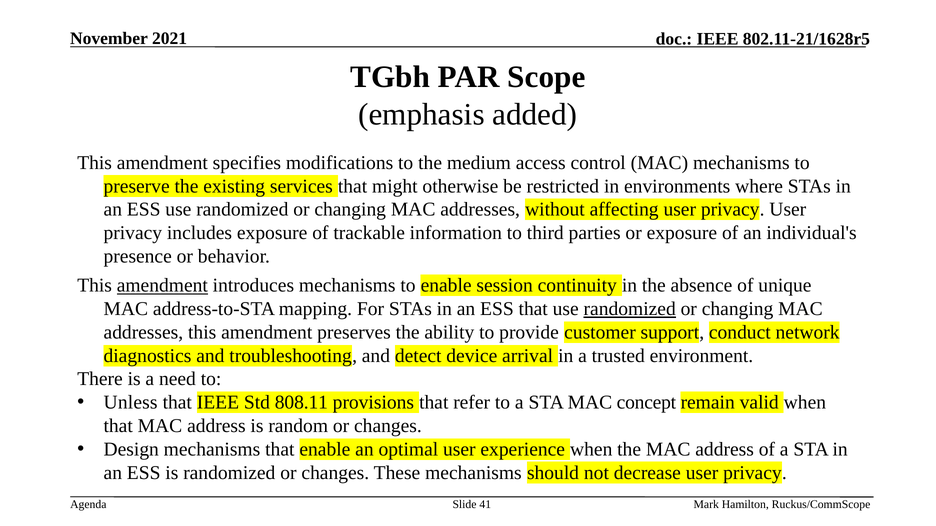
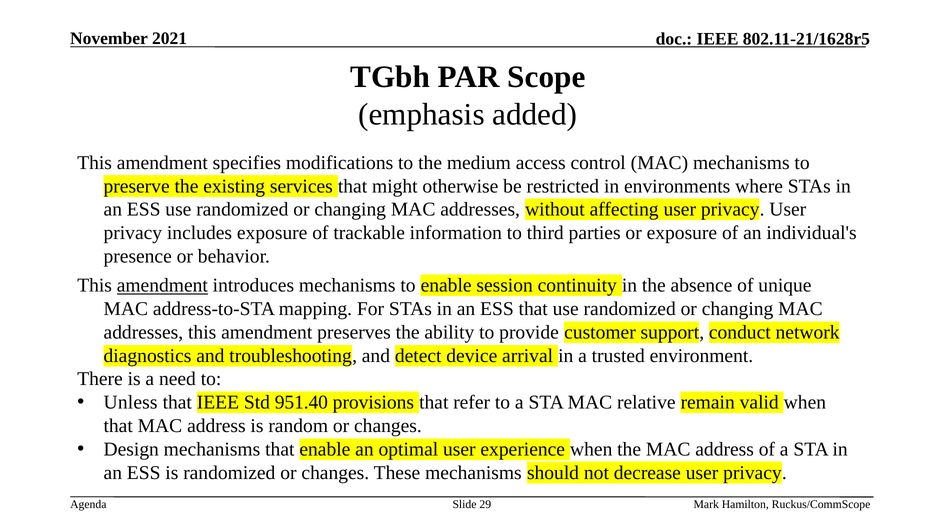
randomized at (630, 309) underline: present -> none
808.11: 808.11 -> 951.40
concept: concept -> relative
41: 41 -> 29
